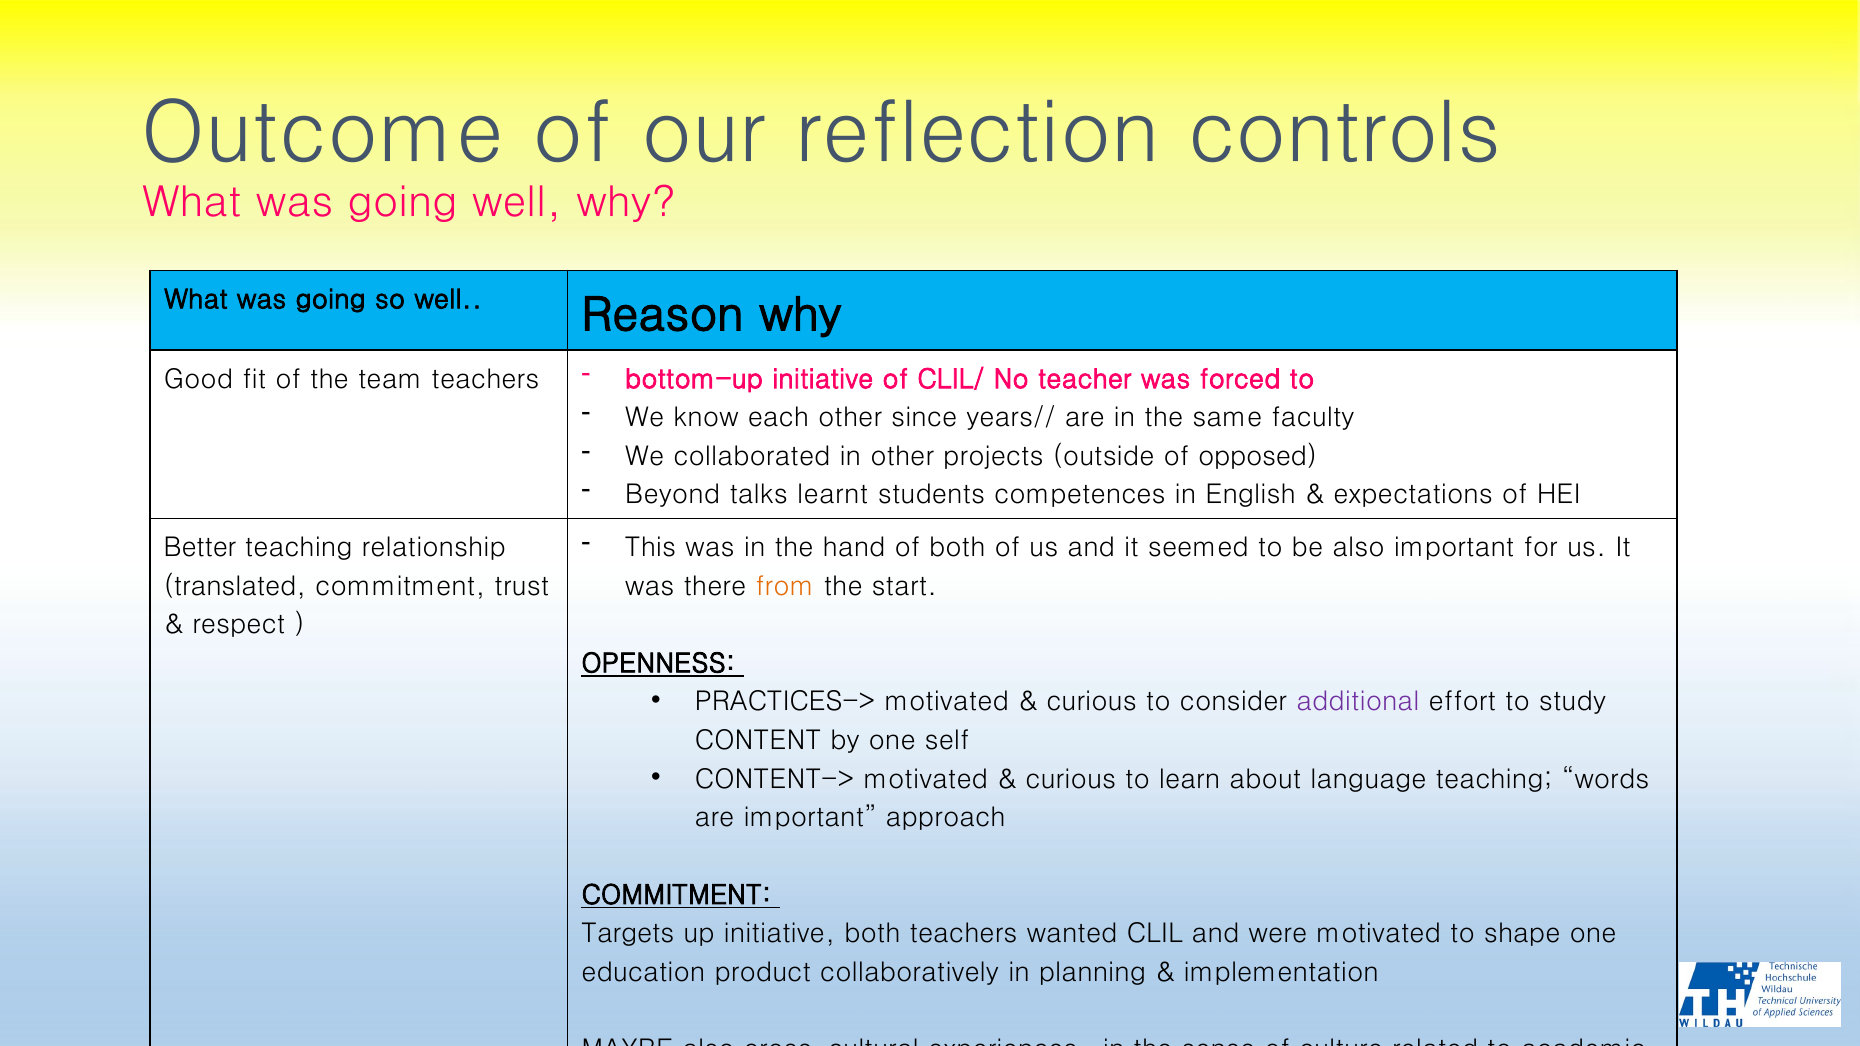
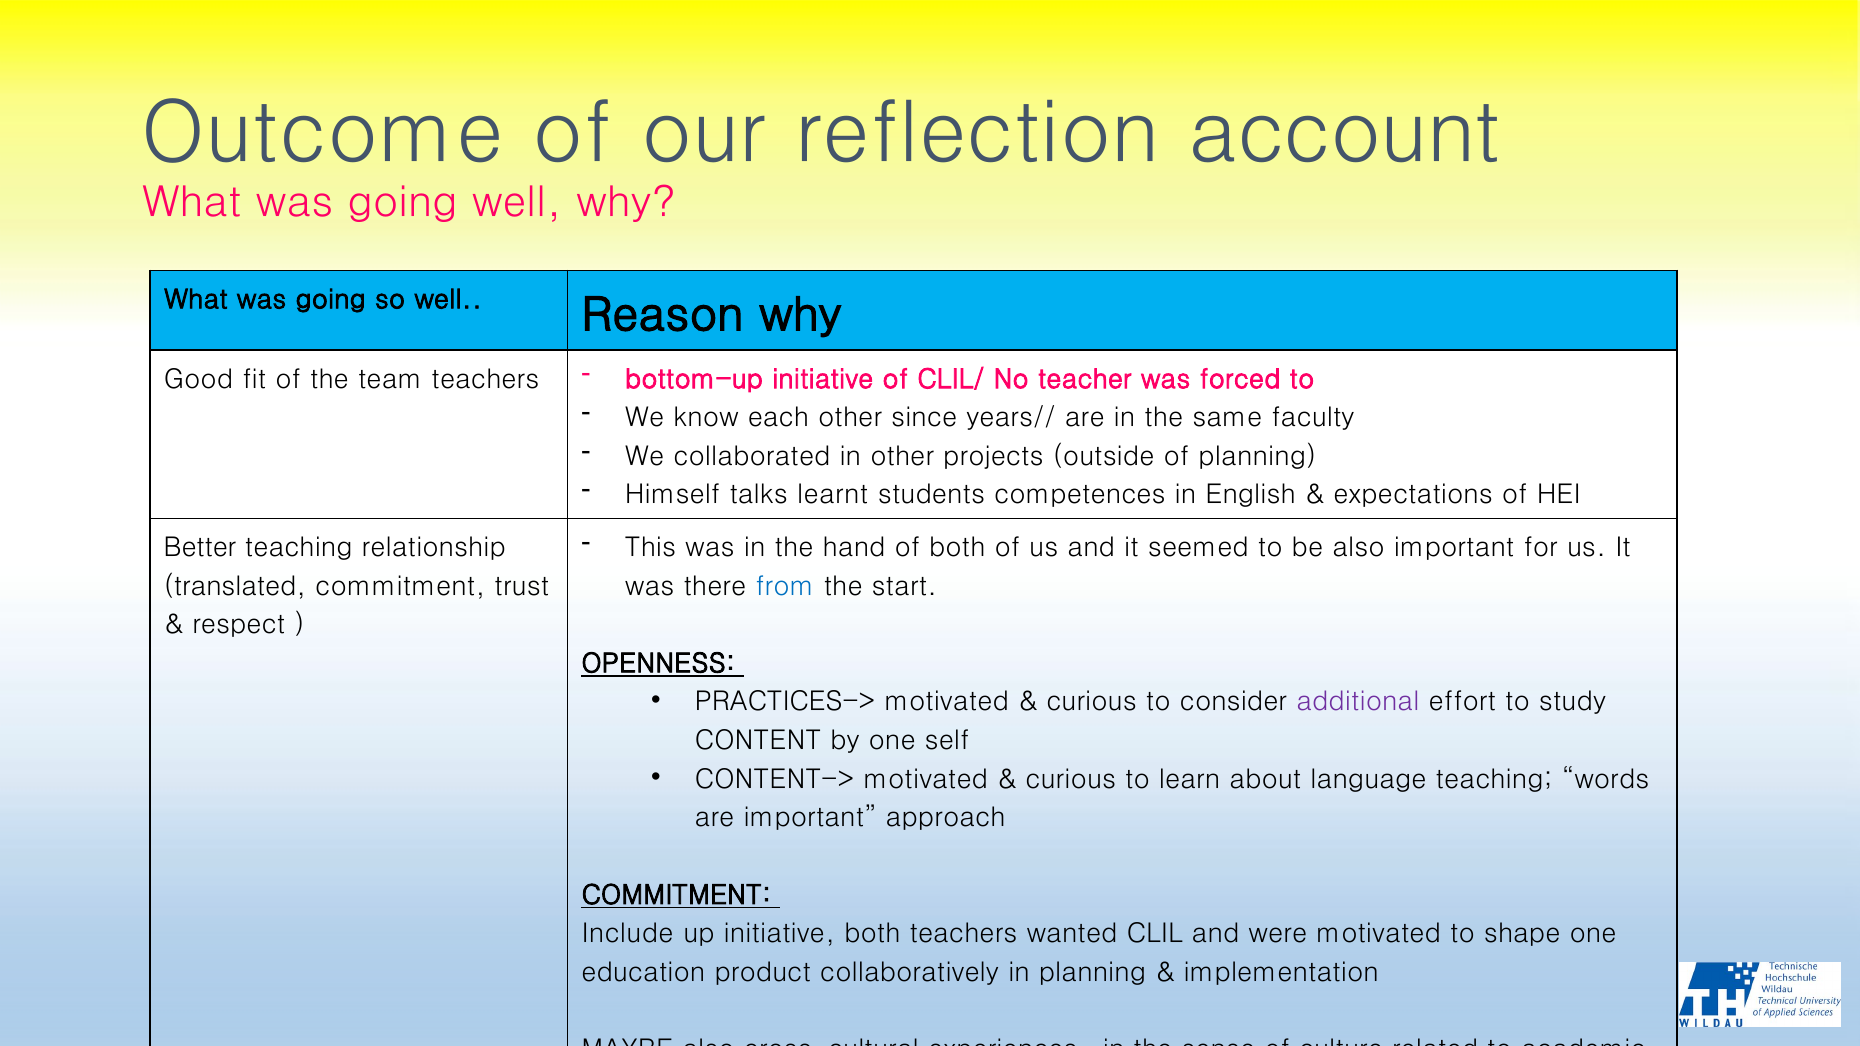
controls: controls -> account
of opposed: opposed -> planning
Beyond: Beyond -> Himself
from colour: orange -> blue
Targets: Targets -> Include
